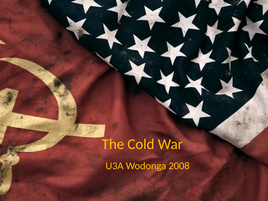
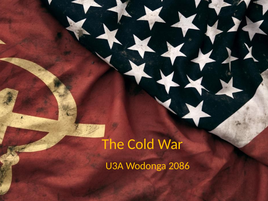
2008: 2008 -> 2086
